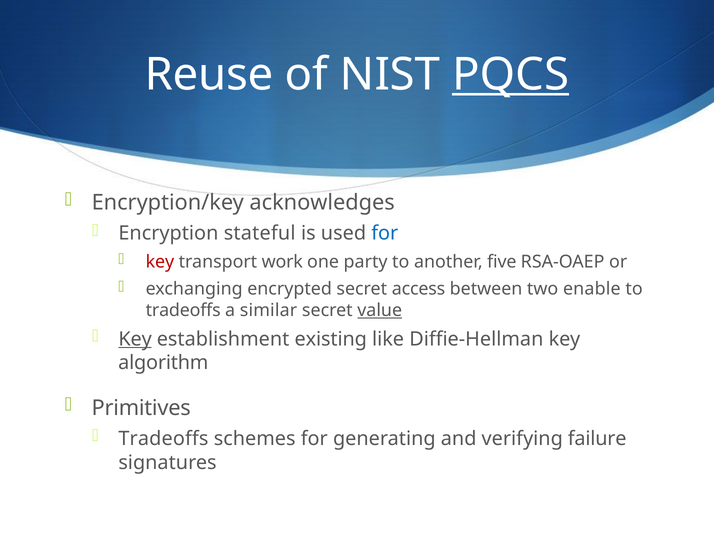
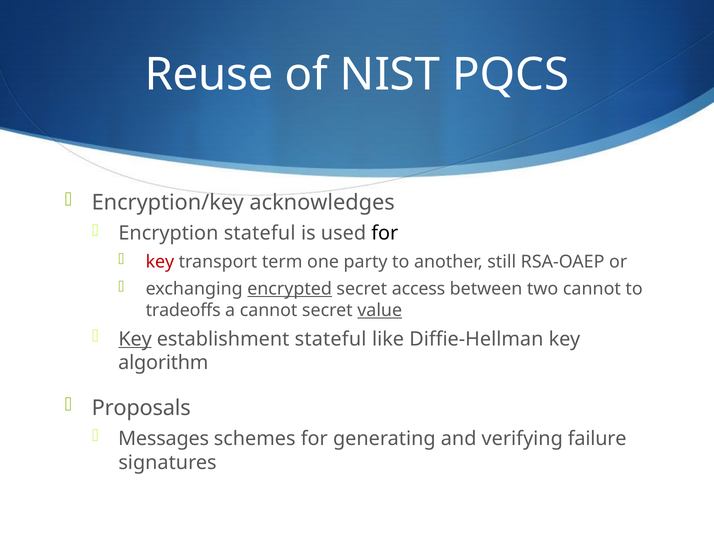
PQCS underline: present -> none
for at (385, 233) colour: blue -> black
work: work -> term
five: five -> still
encrypted underline: none -> present
two enable: enable -> cannot
a similar: similar -> cannot
establishment existing: existing -> stateful
Primitives: Primitives -> Proposals
Tradeoffs at (163, 439): Tradeoffs -> Messages
